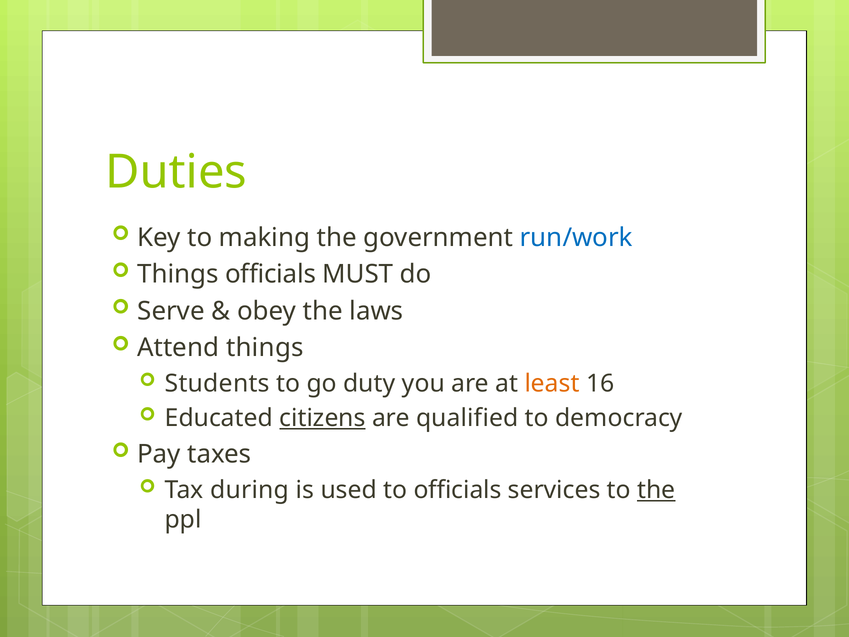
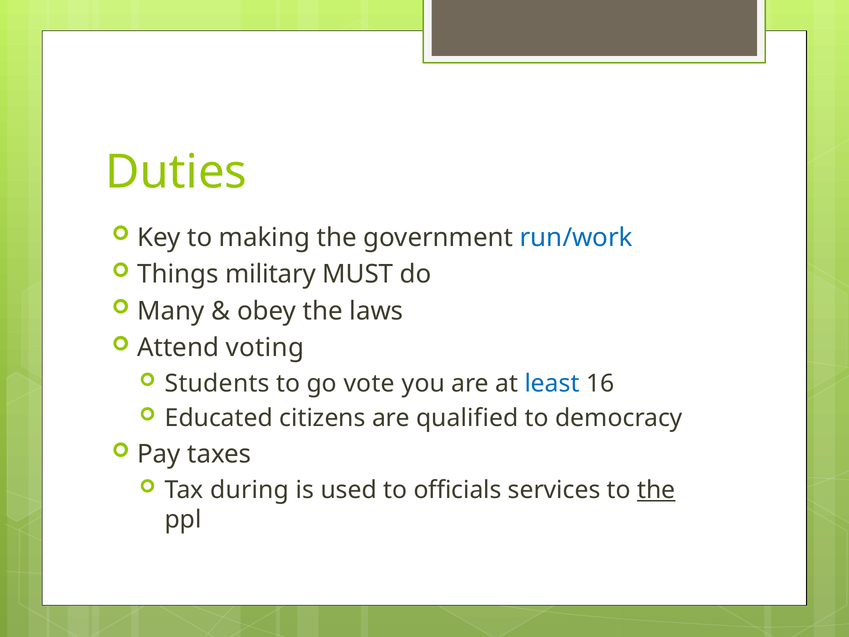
Things officials: officials -> military
Serve: Serve -> Many
Attend things: things -> voting
duty: duty -> vote
least colour: orange -> blue
citizens underline: present -> none
